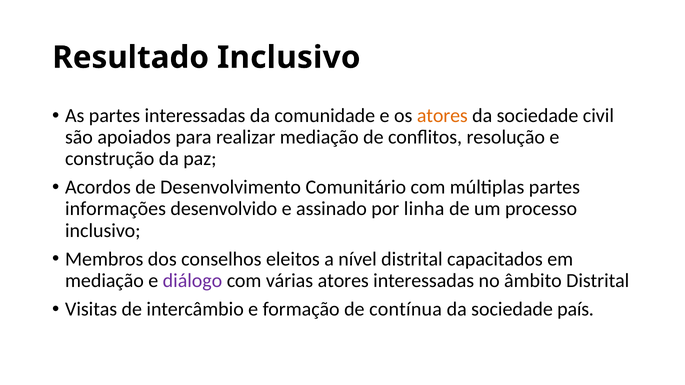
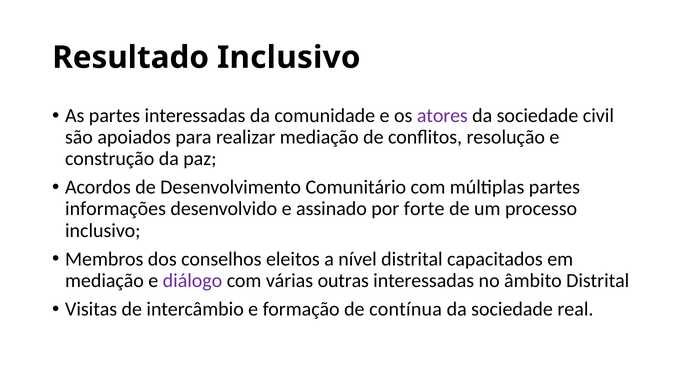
atores at (442, 116) colour: orange -> purple
linha: linha -> forte
várias atores: atores -> outras
país: país -> real
